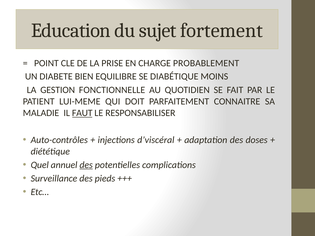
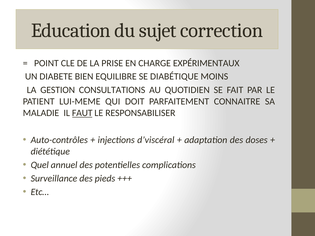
fortement: fortement -> correction
PROBABLEMENT: PROBABLEMENT -> EXPÉRIMENTAUX
FONCTIONNELLE: FONCTIONNELLE -> CONSULTATIONS
des at (86, 165) underline: present -> none
